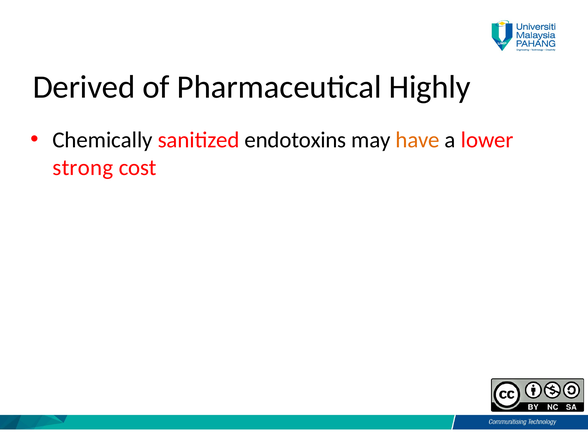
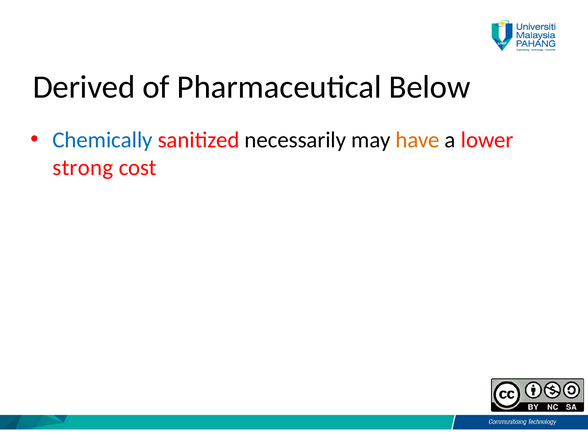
Highly: Highly -> Below
Chemically colour: black -> blue
endotoxins: endotoxins -> necessarily
